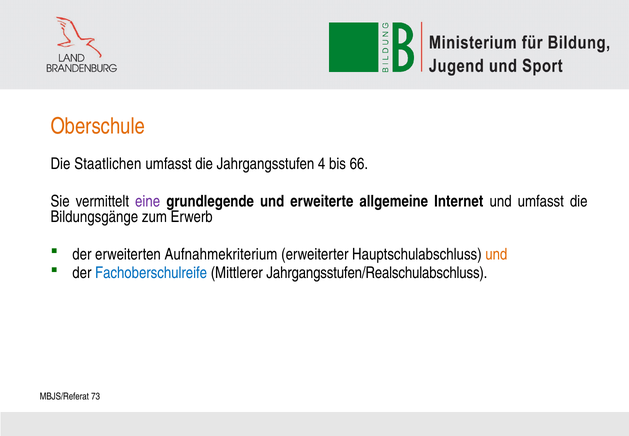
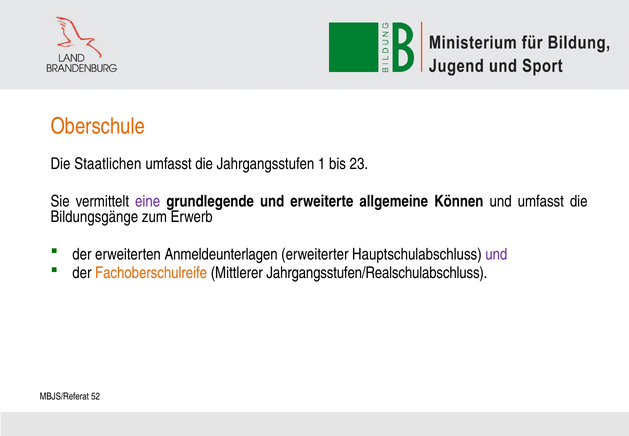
4: 4 -> 1
66: 66 -> 23
Internet: Internet -> Können
Aufnahmekriterium: Aufnahmekriterium -> Anmeldeunterlagen
und at (496, 254) colour: orange -> purple
Fachoberschulreife colour: blue -> orange
73: 73 -> 52
